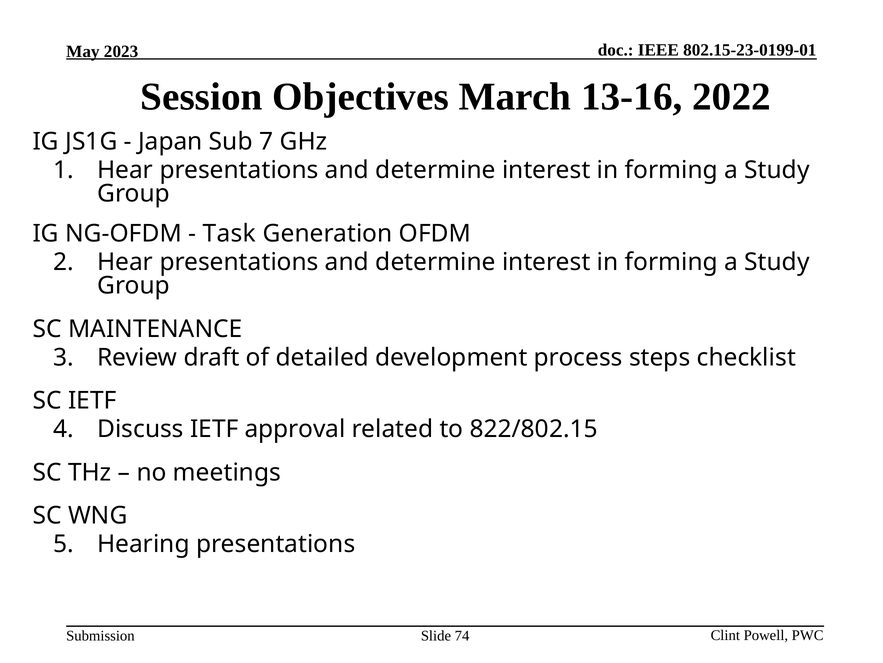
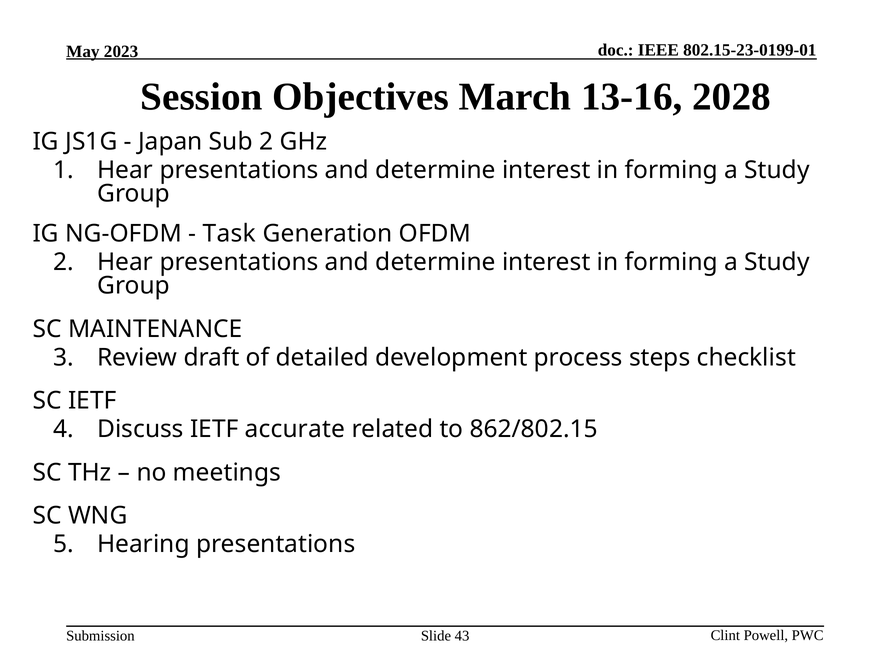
2022: 2022 -> 2028
Sub 7: 7 -> 2
approval: approval -> accurate
822/802.15: 822/802.15 -> 862/802.15
74: 74 -> 43
